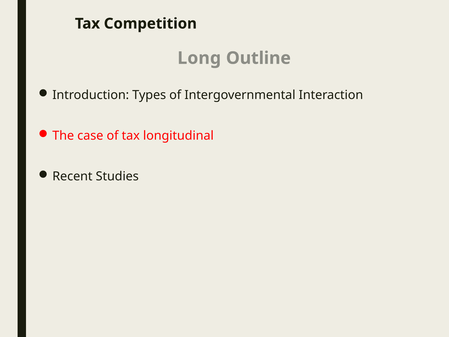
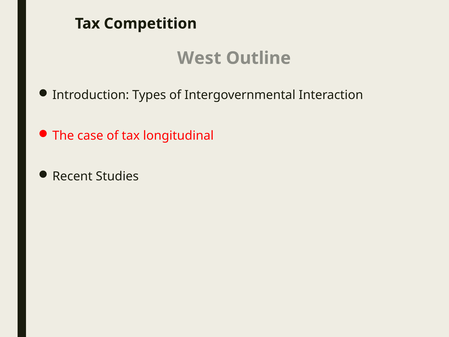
Long: Long -> West
